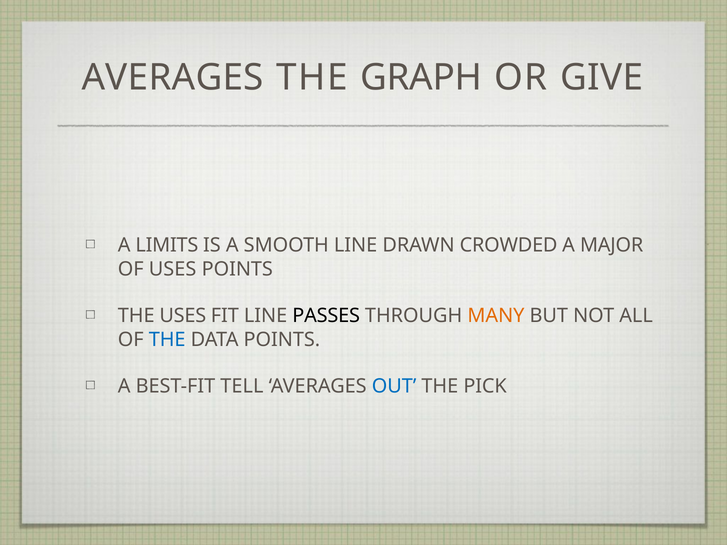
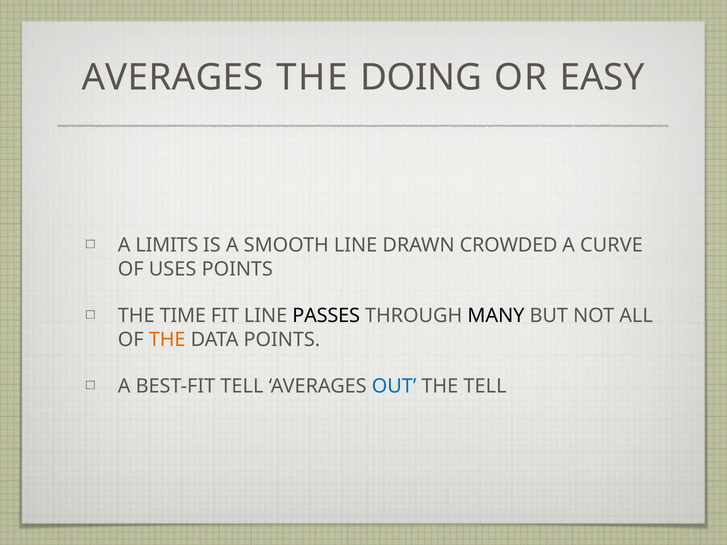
GRAPH: GRAPH -> DOING
GIVE: GIVE -> EASY
MAJOR: MAJOR -> CURVE
THE USES: USES -> TIME
MANY colour: orange -> black
THE at (167, 340) colour: blue -> orange
THE PICK: PICK -> TELL
